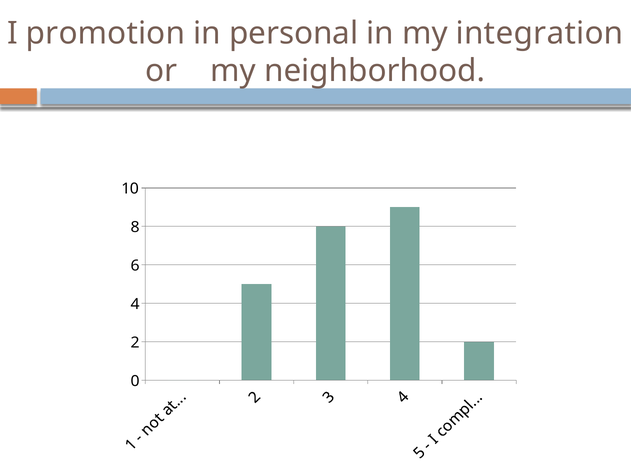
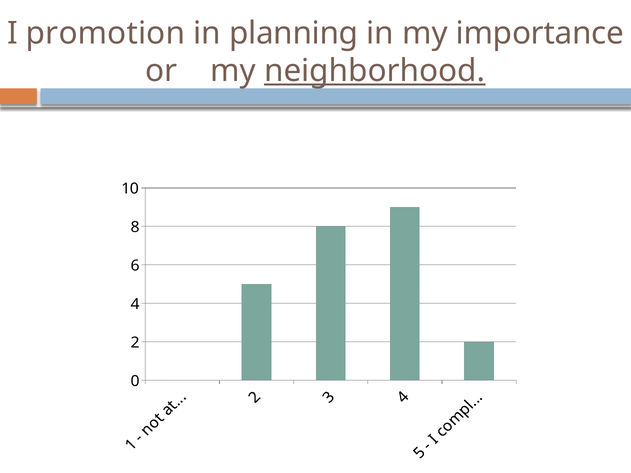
personal: personal -> planning
integration: integration -> importance
neighborhood underline: none -> present
